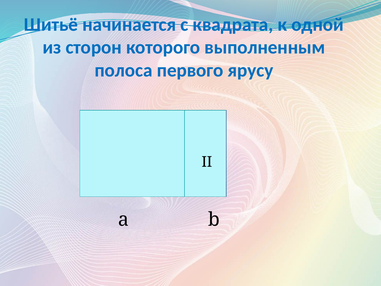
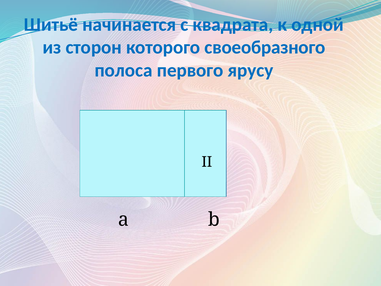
выполненным: выполненным -> своеобразного
